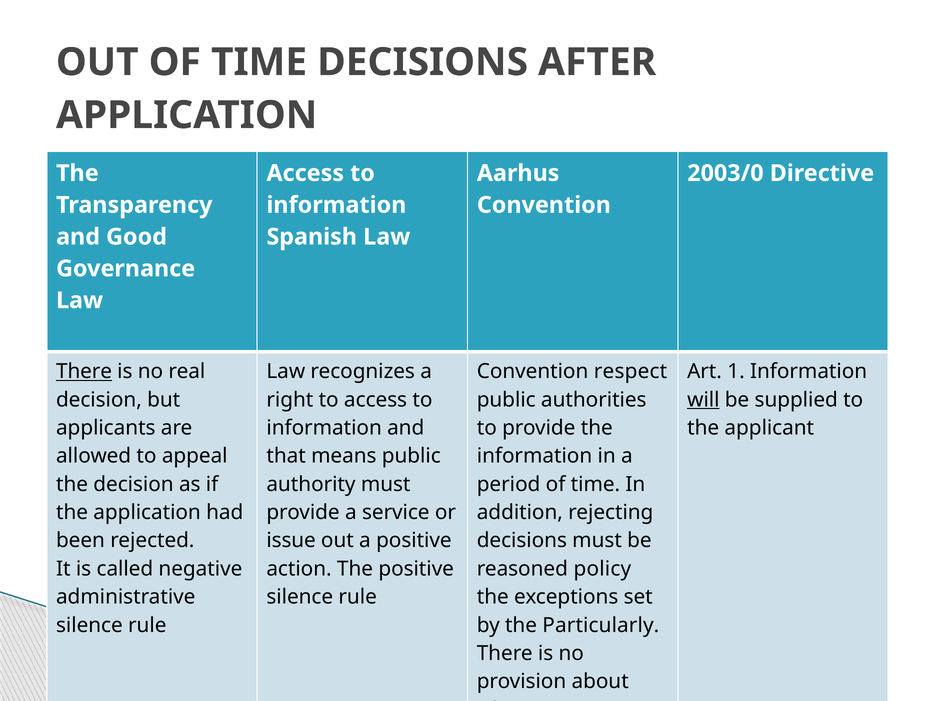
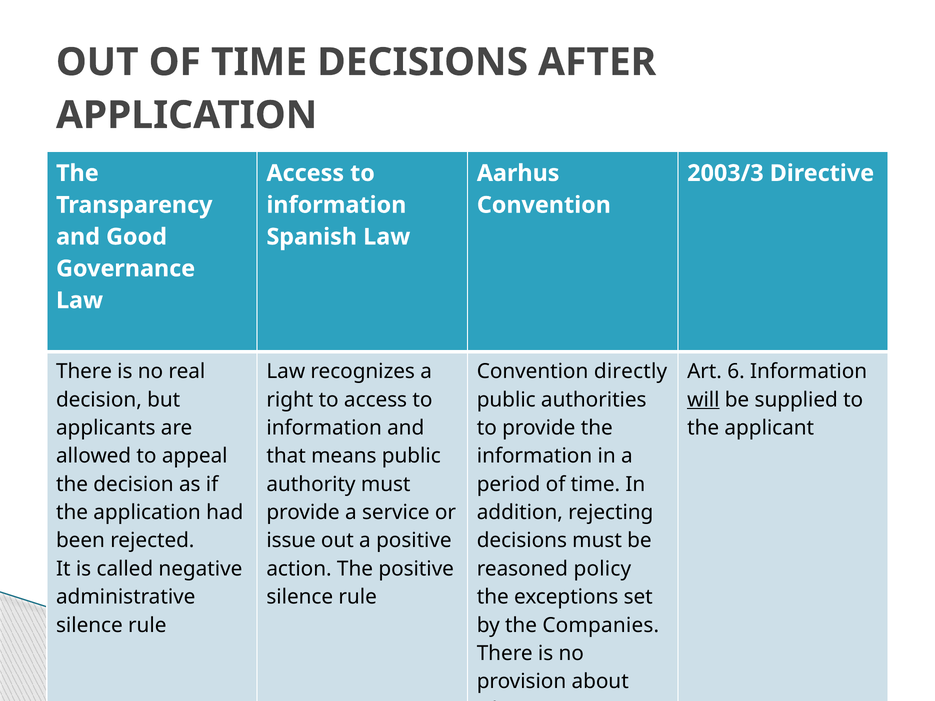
2003/0: 2003/0 -> 2003/3
There at (84, 372) underline: present -> none
respect: respect -> directly
1: 1 -> 6
Particularly: Particularly -> Companies
